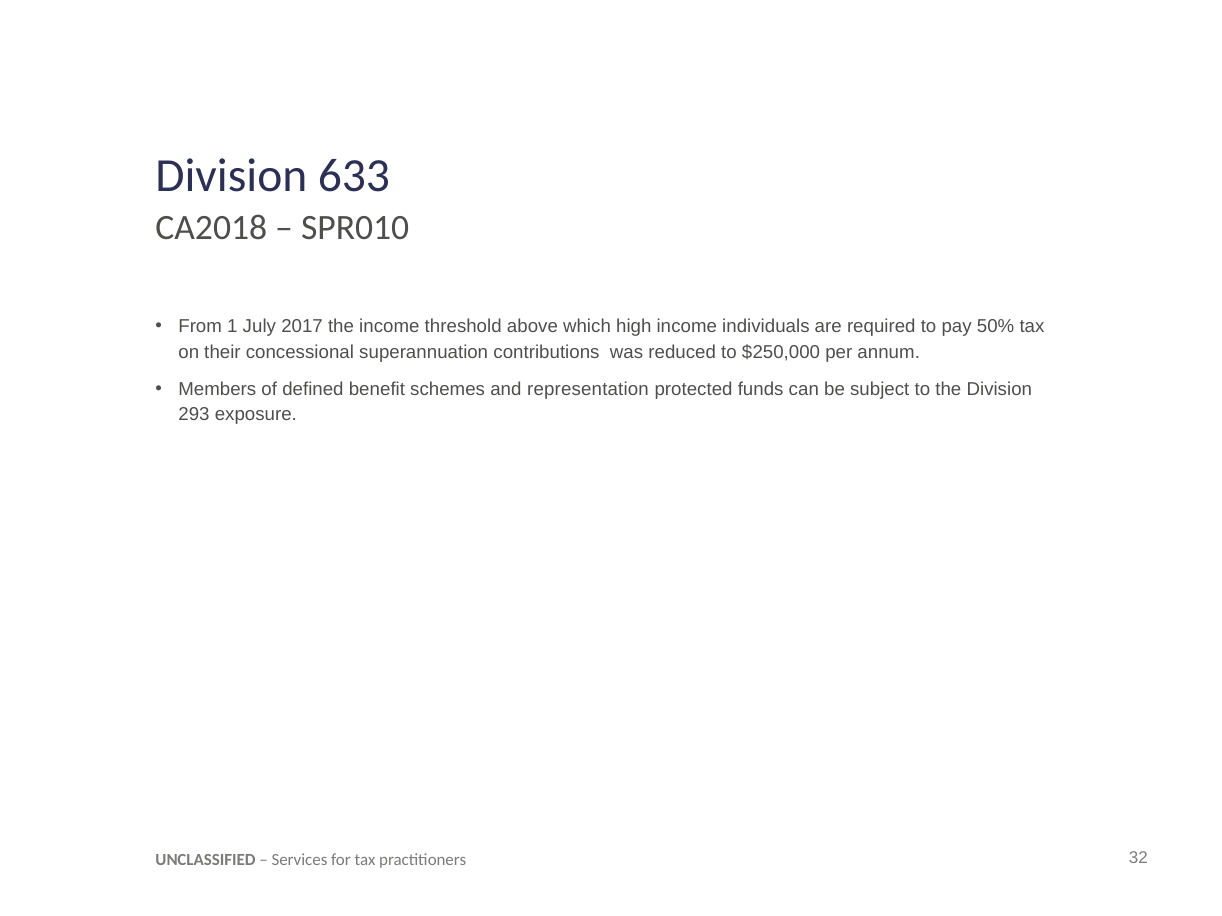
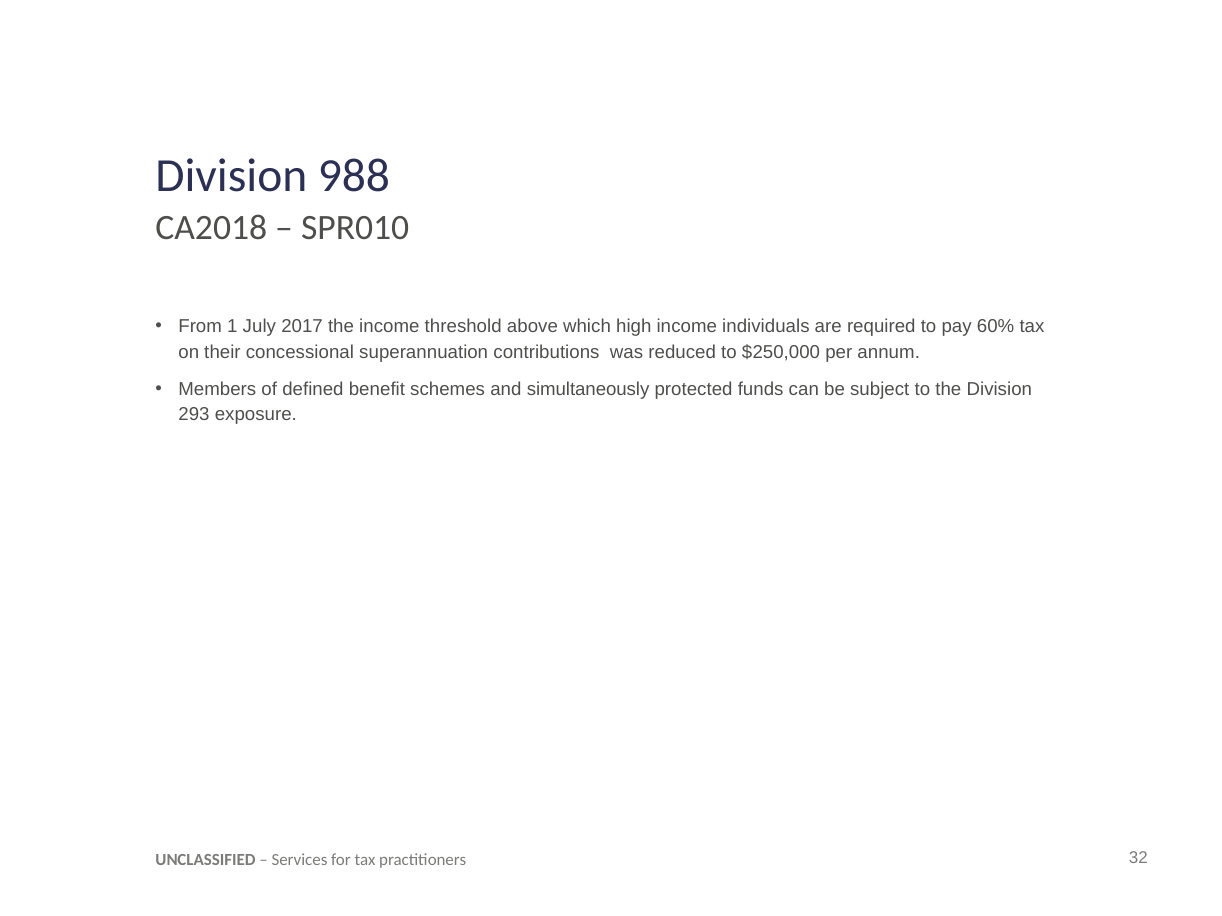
633: 633 -> 988
50%: 50% -> 60%
representation: representation -> simultaneously
